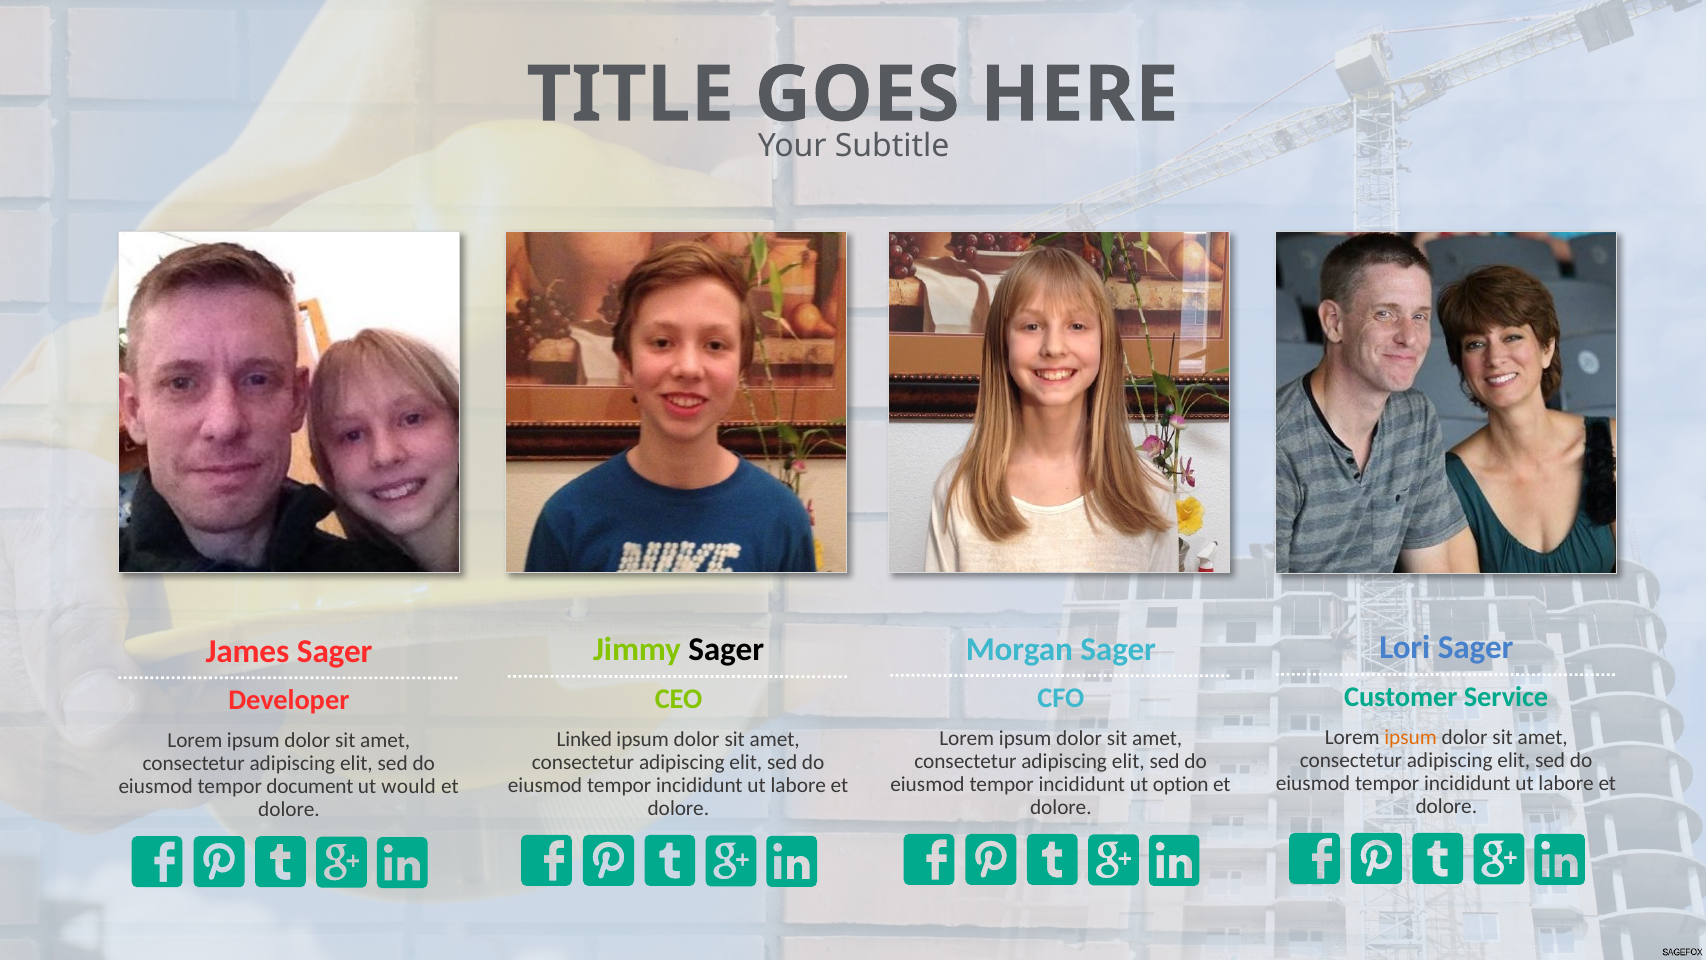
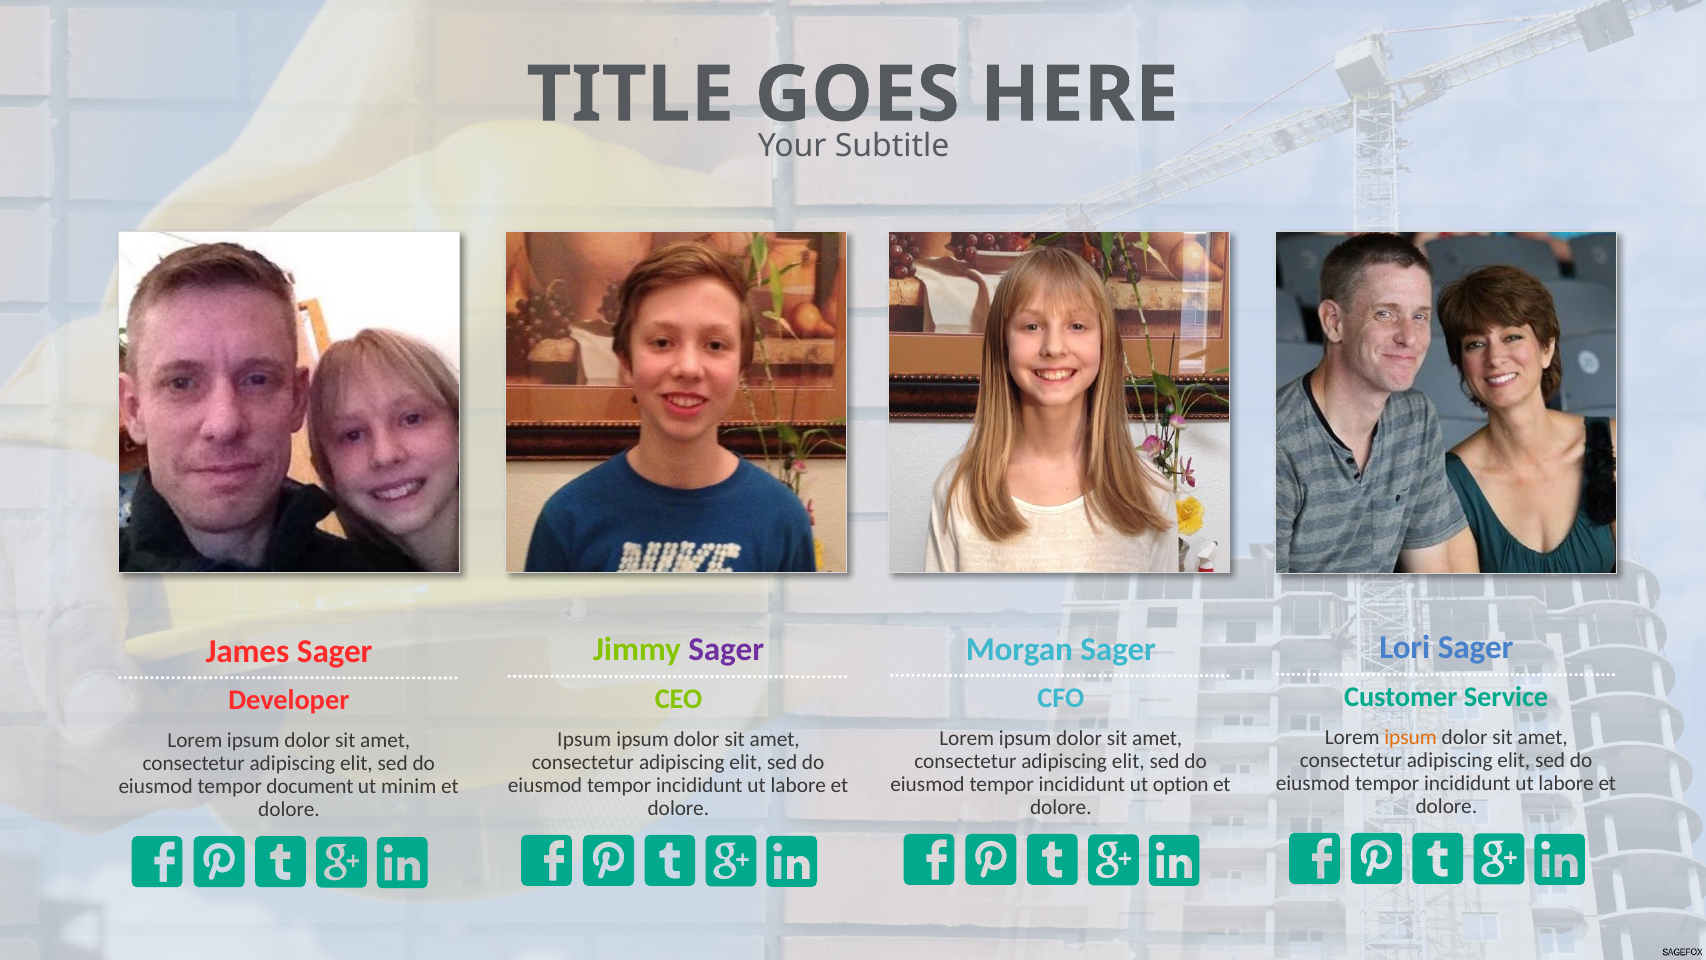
Sager at (726, 650) colour: black -> purple
Linked at (584, 739): Linked -> Ipsum
would: would -> minim
